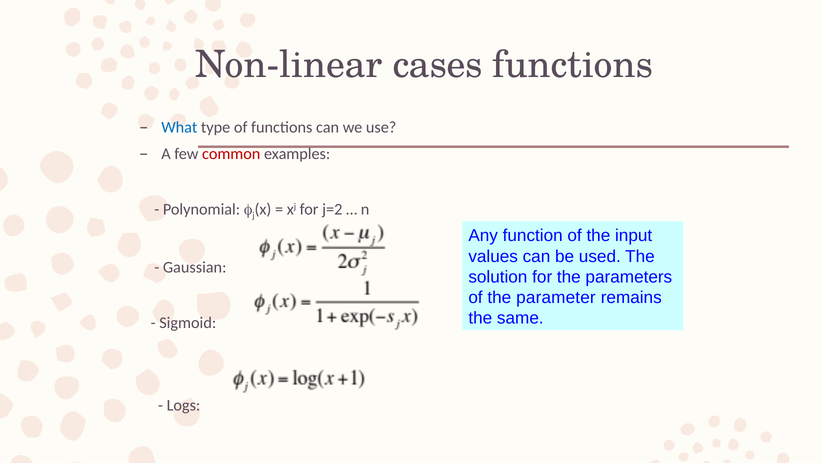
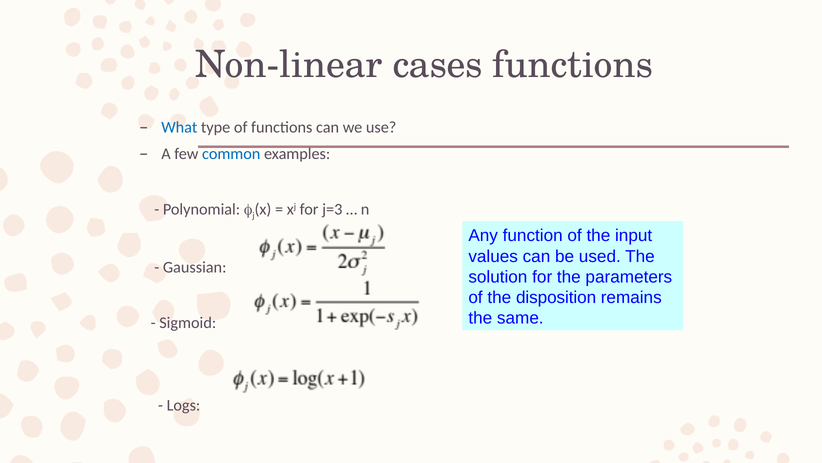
common colour: red -> blue
j=2: j=2 -> j=3
parameter: parameter -> disposition
